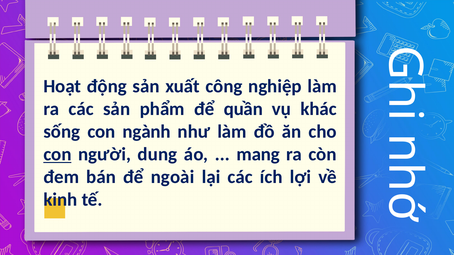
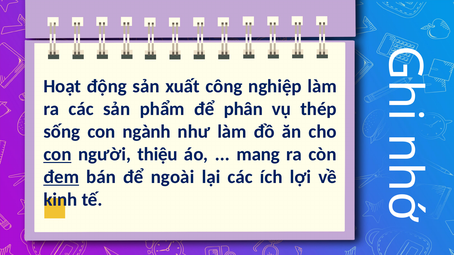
quần: quần -> phân
khác: khác -> thép
dung: dung -> thiệu
đem underline: none -> present
